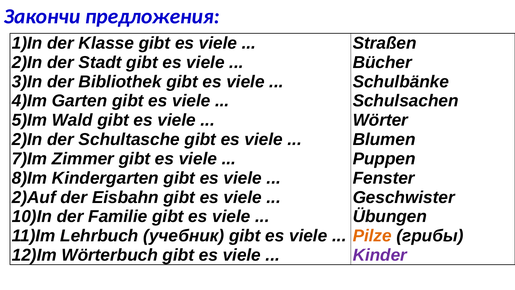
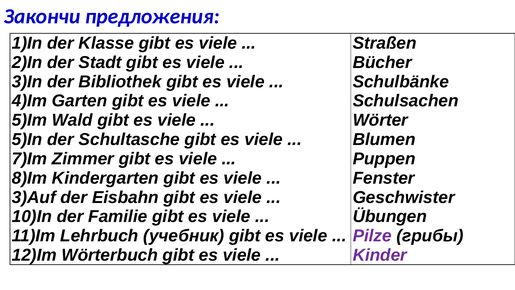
2)In at (27, 139): 2)In -> 5)In
2)Auf: 2)Auf -> 3)Auf
Pilze colour: orange -> purple
